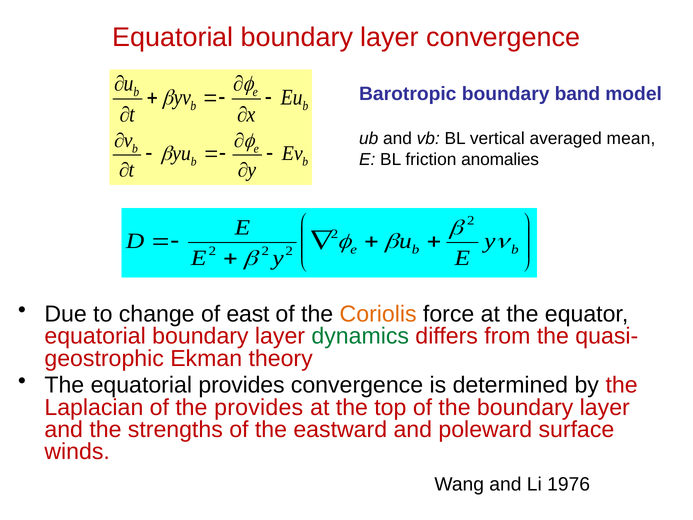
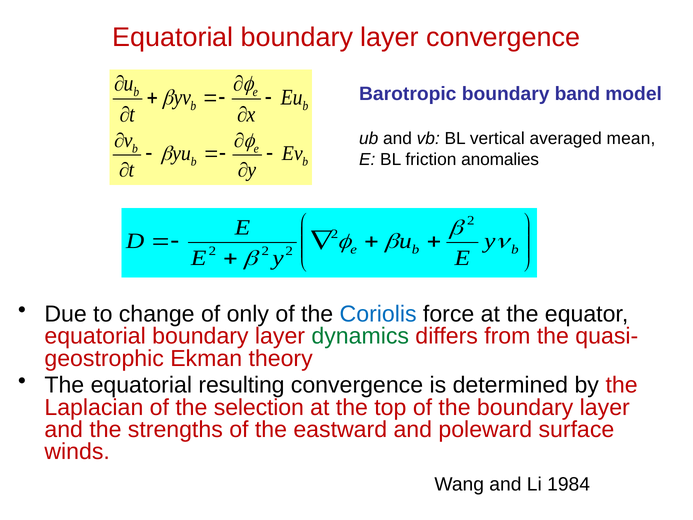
east: east -> only
Coriolis colour: orange -> blue
equatorial provides: provides -> resulting
the provides: provides -> selection
1976: 1976 -> 1984
